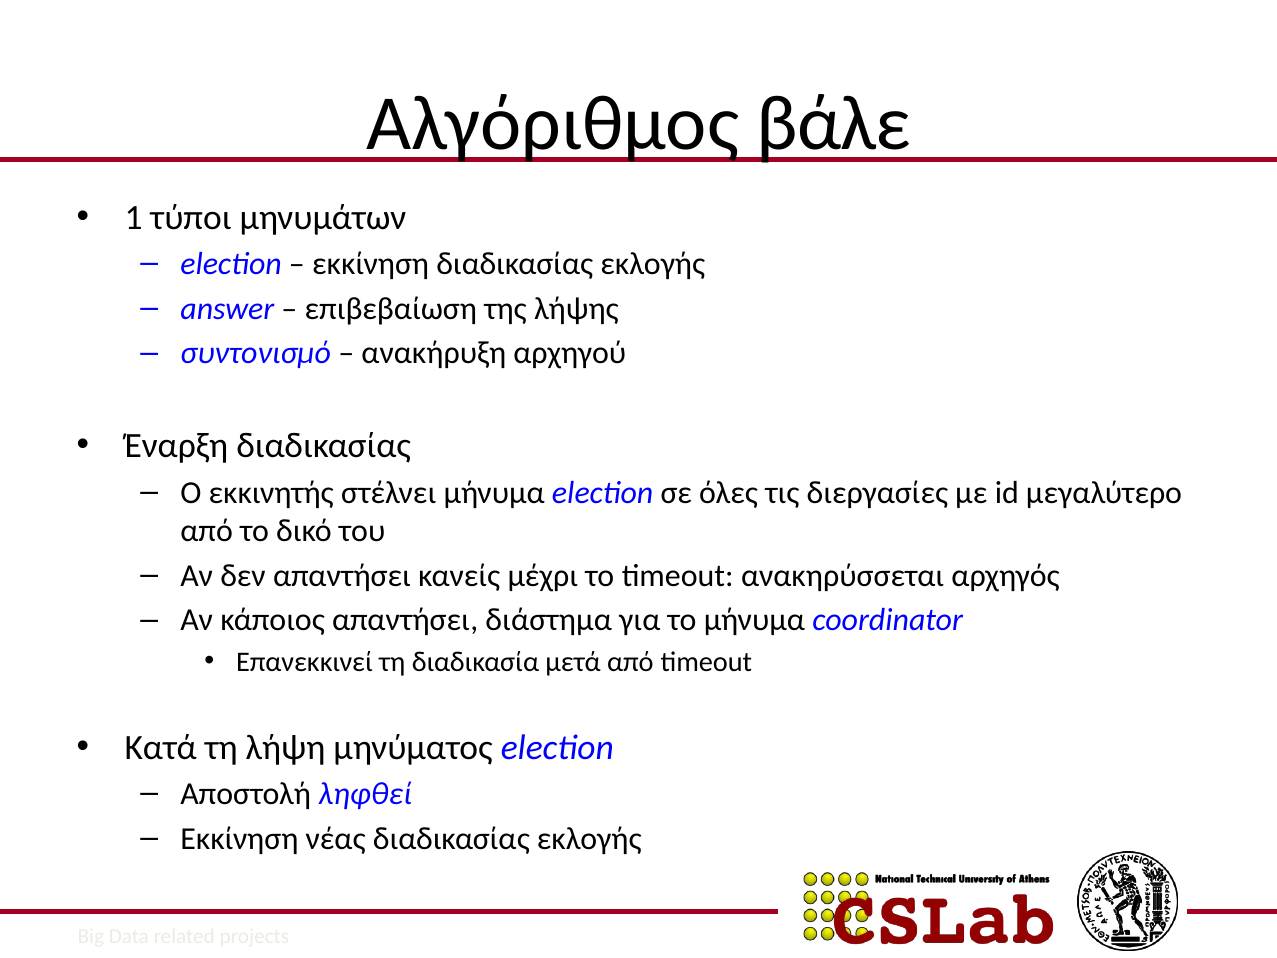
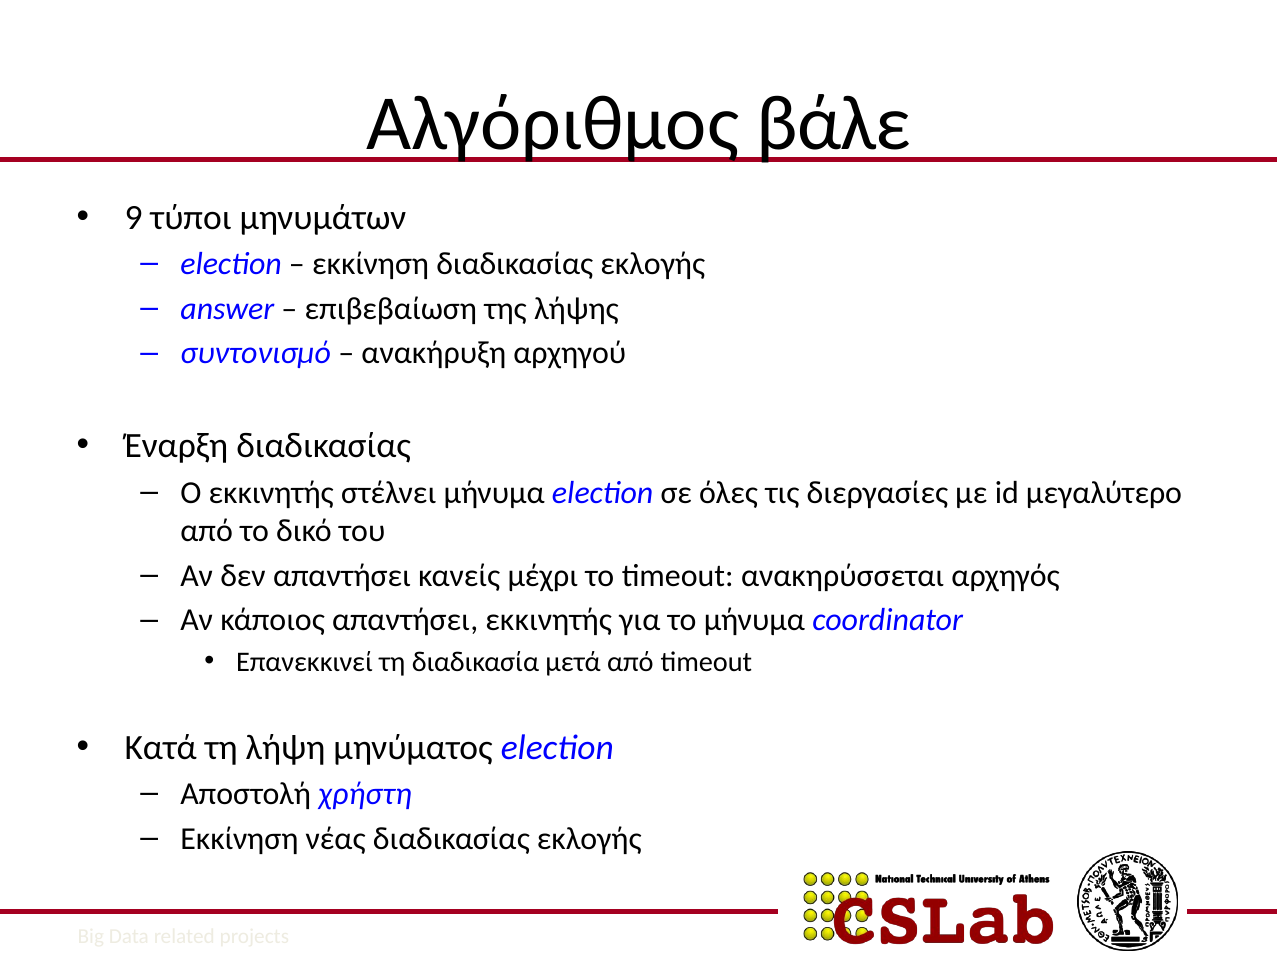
1: 1 -> 9
απαντήσει διάστημα: διάστημα -> εκκινητής
ληφθεί: ληφθεί -> χρήστη
